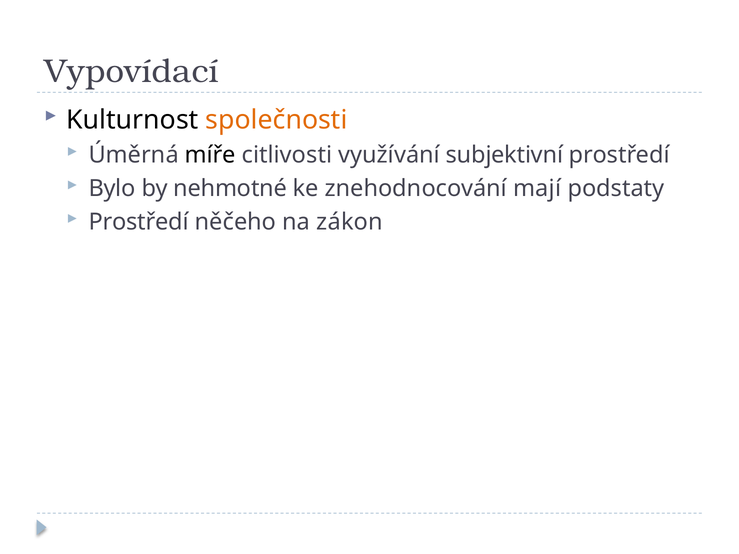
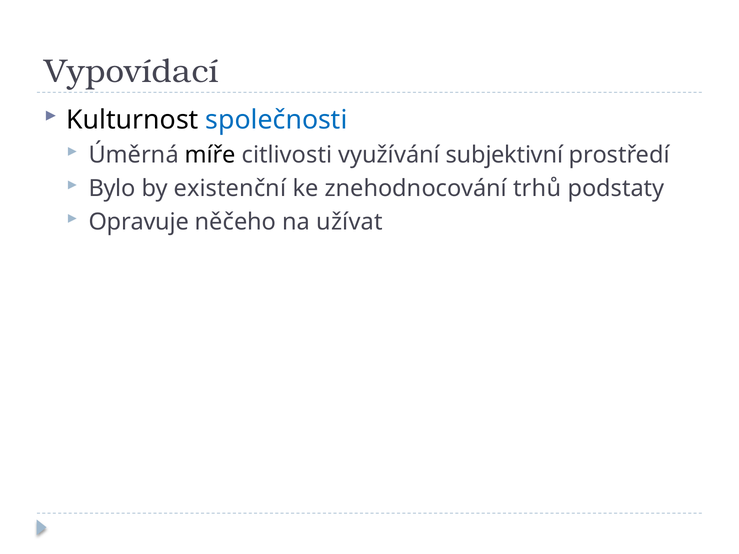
společnosti colour: orange -> blue
nehmotné: nehmotné -> existenční
mají: mají -> trhů
Prostředí at (139, 222): Prostředí -> Opravuje
zákon: zákon -> užívat
